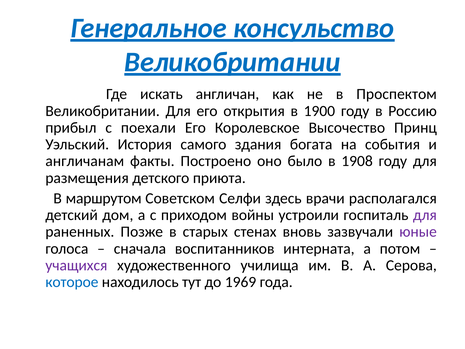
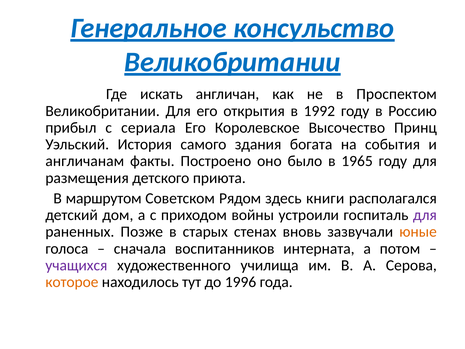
1900: 1900 -> 1992
поехали: поехали -> сериала
1908: 1908 -> 1965
Селфи: Селфи -> Рядом
врачи: врачи -> книги
юные colour: purple -> orange
которое colour: blue -> orange
1969: 1969 -> 1996
